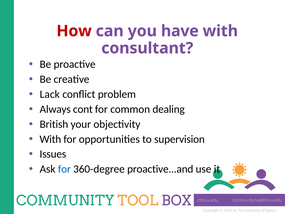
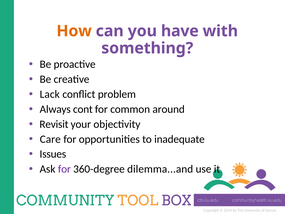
How colour: red -> orange
consultant: consultant -> something
dealing: dealing -> around
British: British -> Revisit
With at (50, 139): With -> Care
supervision: supervision -> inadequate
for at (64, 169) colour: blue -> purple
proactive...and: proactive...and -> dilemma...and
